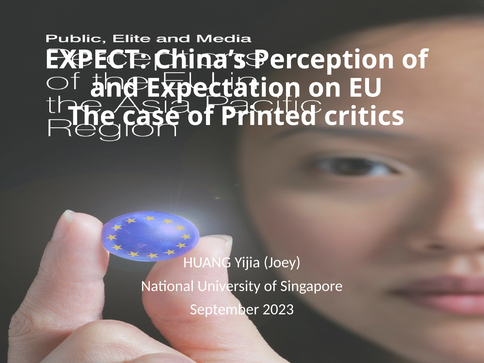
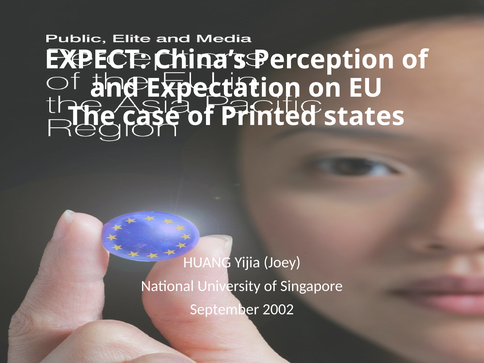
critics: critics -> states
2023: 2023 -> 2002
